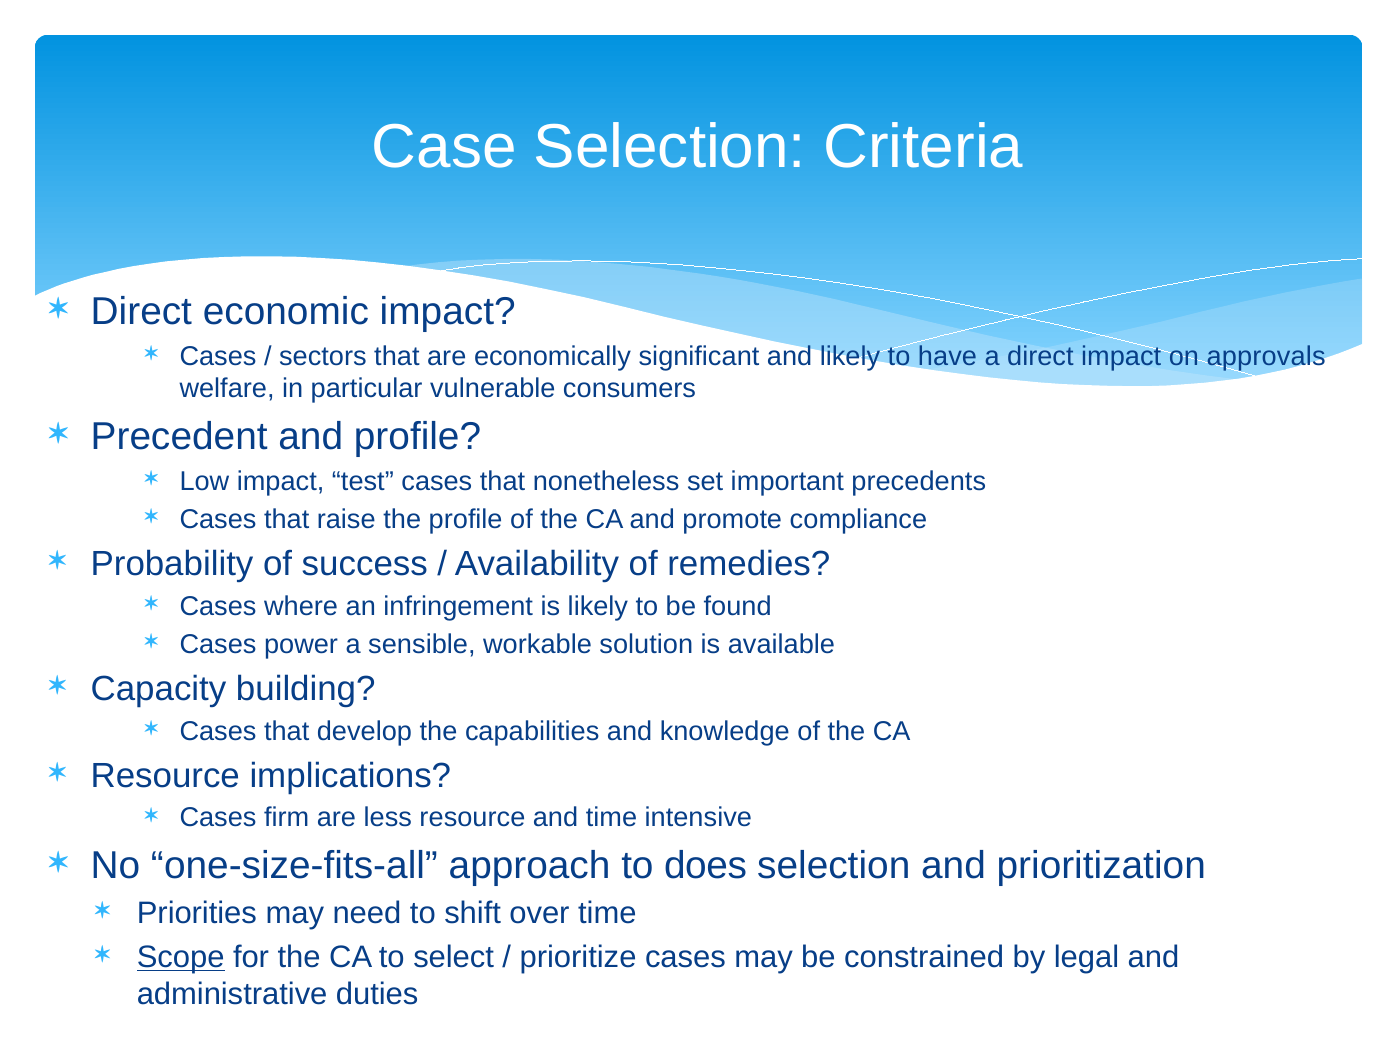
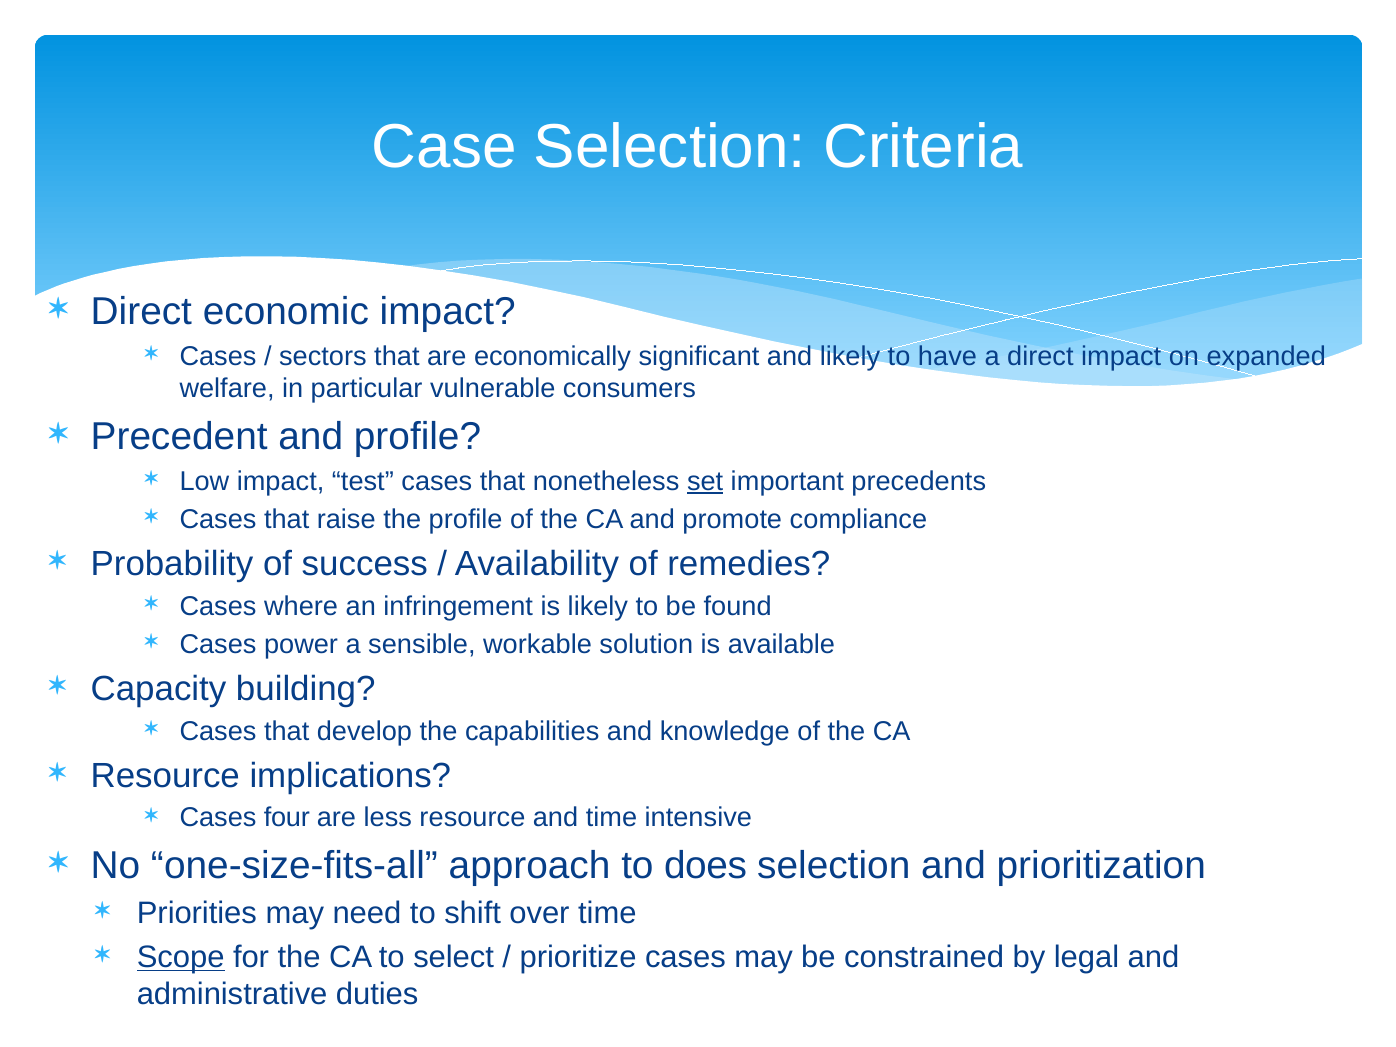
approvals: approvals -> expanded
set underline: none -> present
firm: firm -> four
